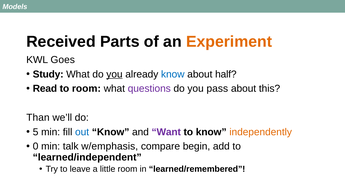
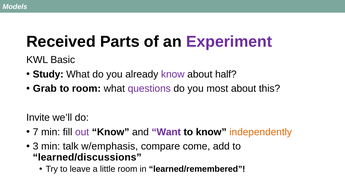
Experiment colour: orange -> purple
Goes: Goes -> Basic
you at (114, 74) underline: present -> none
know at (173, 74) colour: blue -> purple
Read: Read -> Grab
pass: pass -> most
Than: Than -> Invite
5: 5 -> 7
out colour: blue -> purple
0: 0 -> 3
begin: begin -> come
learned/independent: learned/independent -> learned/discussions
